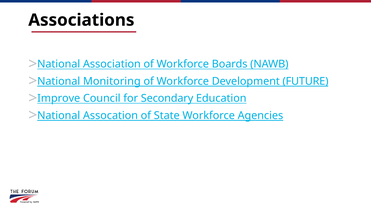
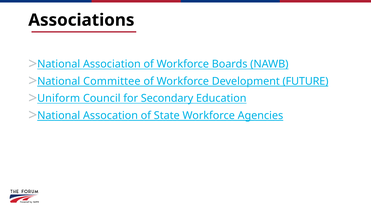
Monitoring: Monitoring -> Committee
Improve: Improve -> Uniform
